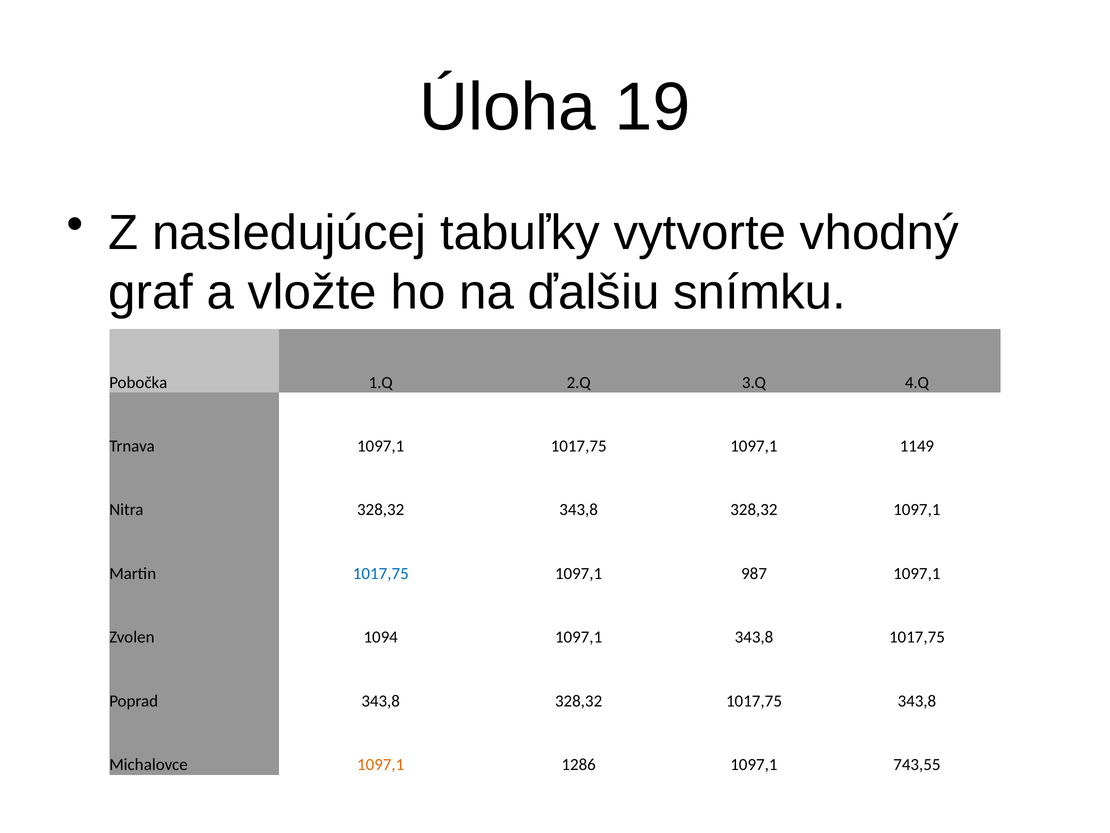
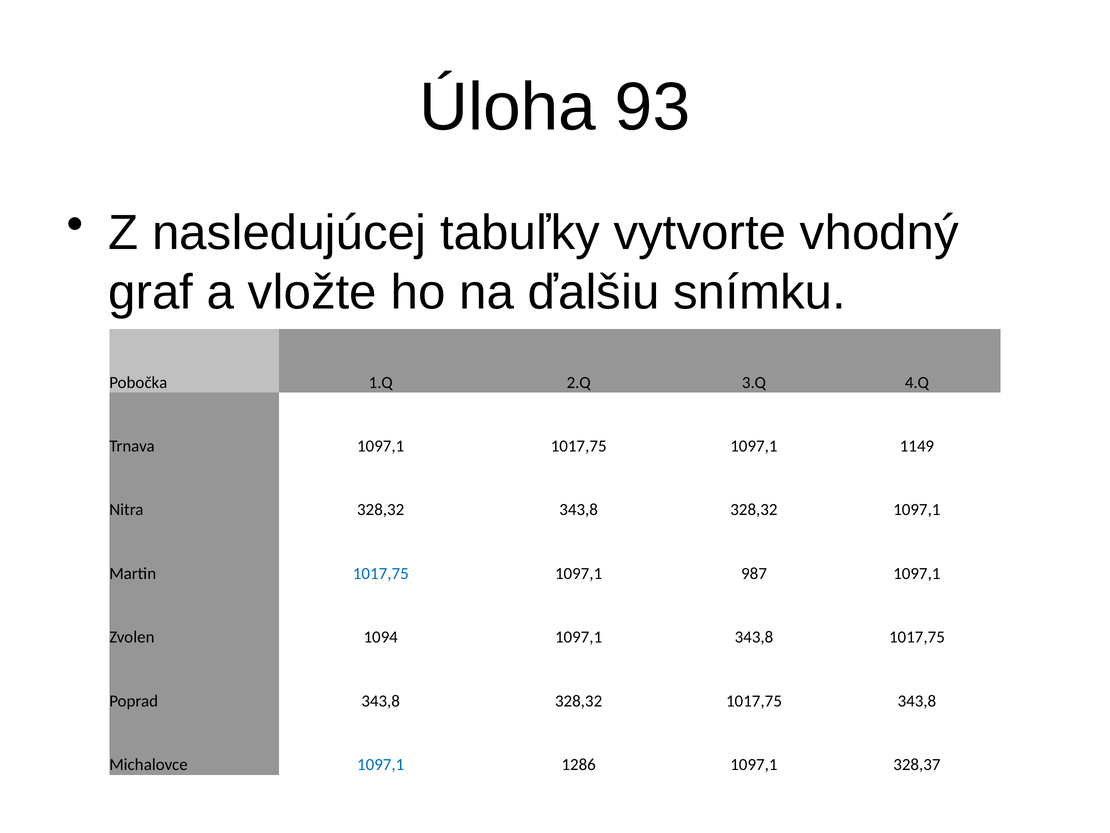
19: 19 -> 93
1097,1 at (381, 764) colour: orange -> blue
743,55: 743,55 -> 328,37
